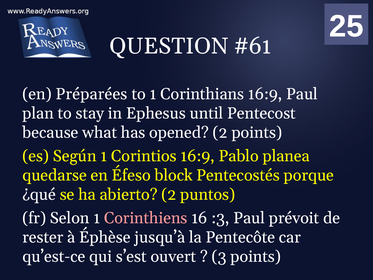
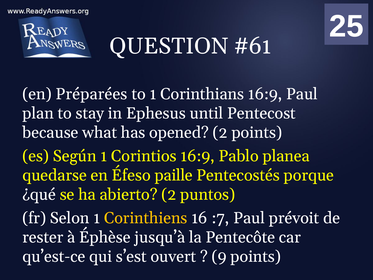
block: block -> paille
Corinthiens colour: pink -> yellow
:3: :3 -> :7
3: 3 -> 9
